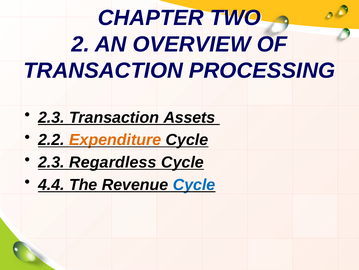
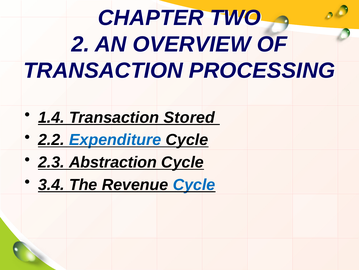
2.3 at (51, 117): 2.3 -> 1.4
Assets: Assets -> Stored
Expenditure colour: orange -> blue
Regardless: Regardless -> Abstraction
4.4: 4.4 -> 3.4
